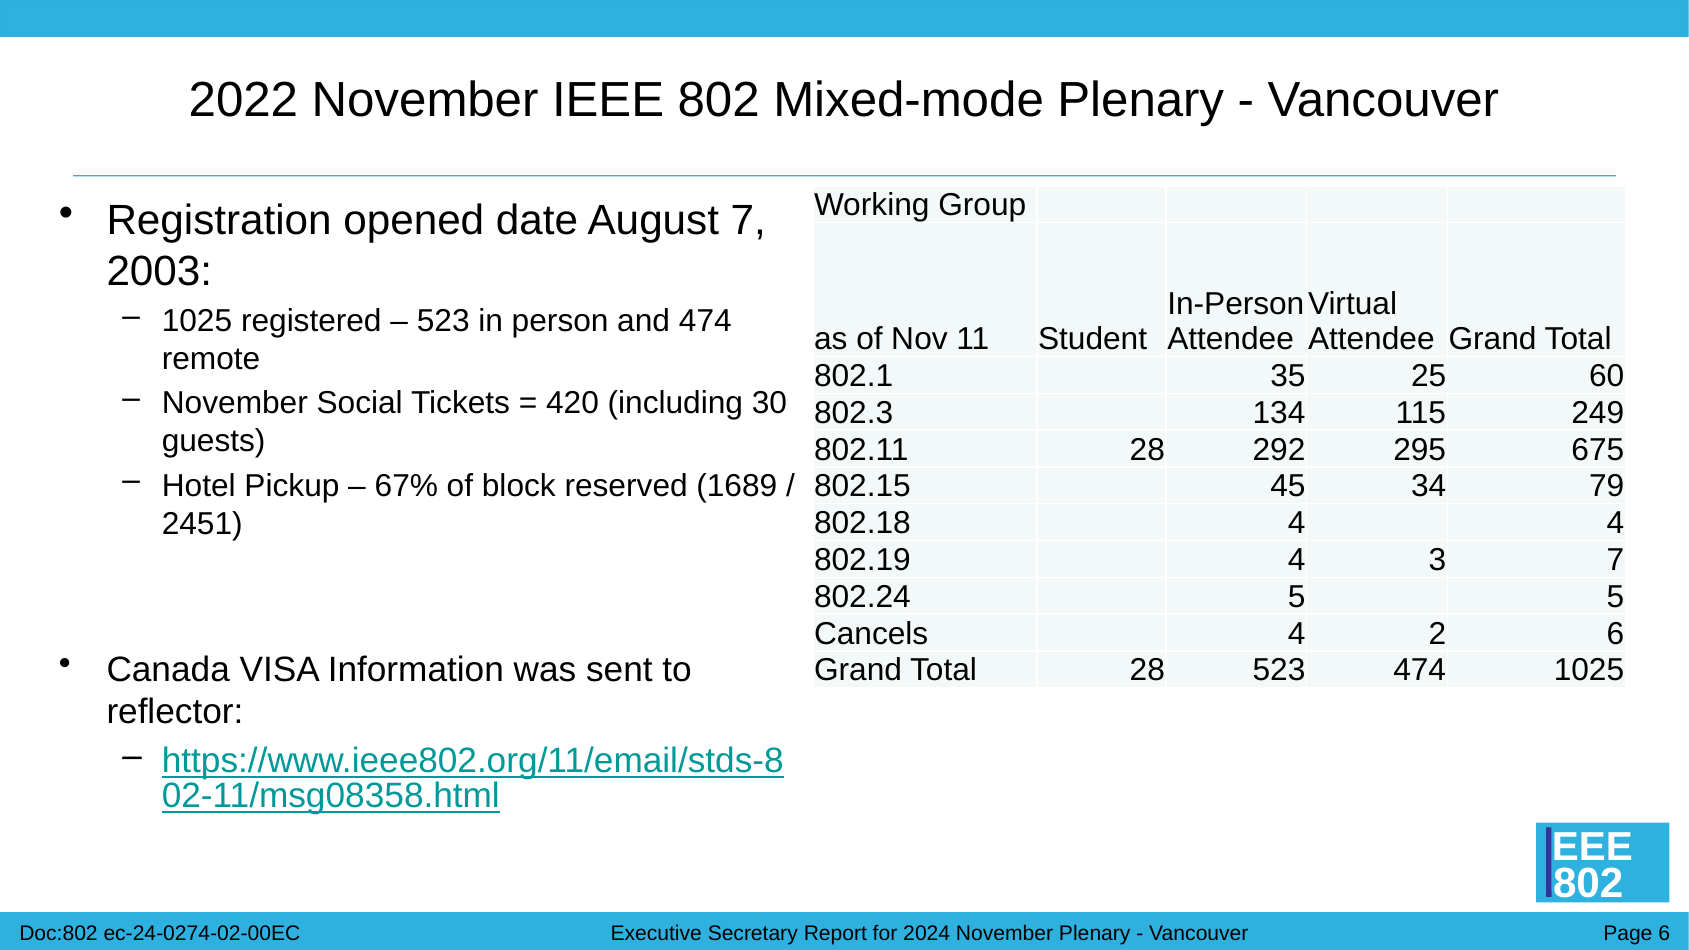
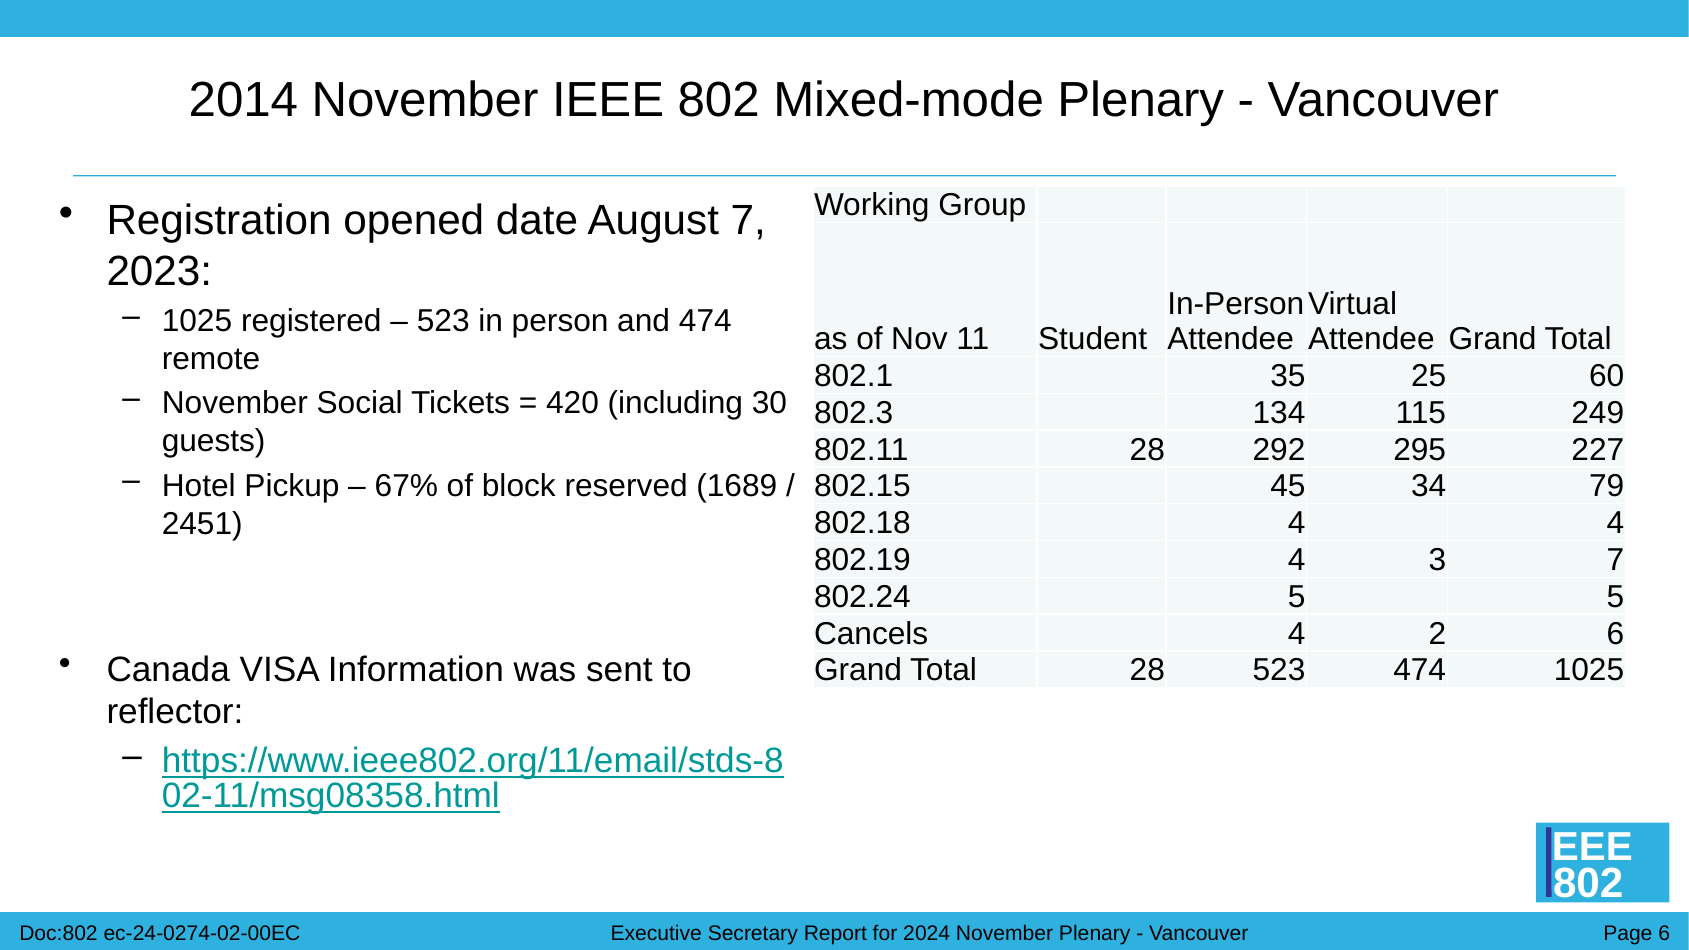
2022: 2022 -> 2014
2003: 2003 -> 2023
675: 675 -> 227
